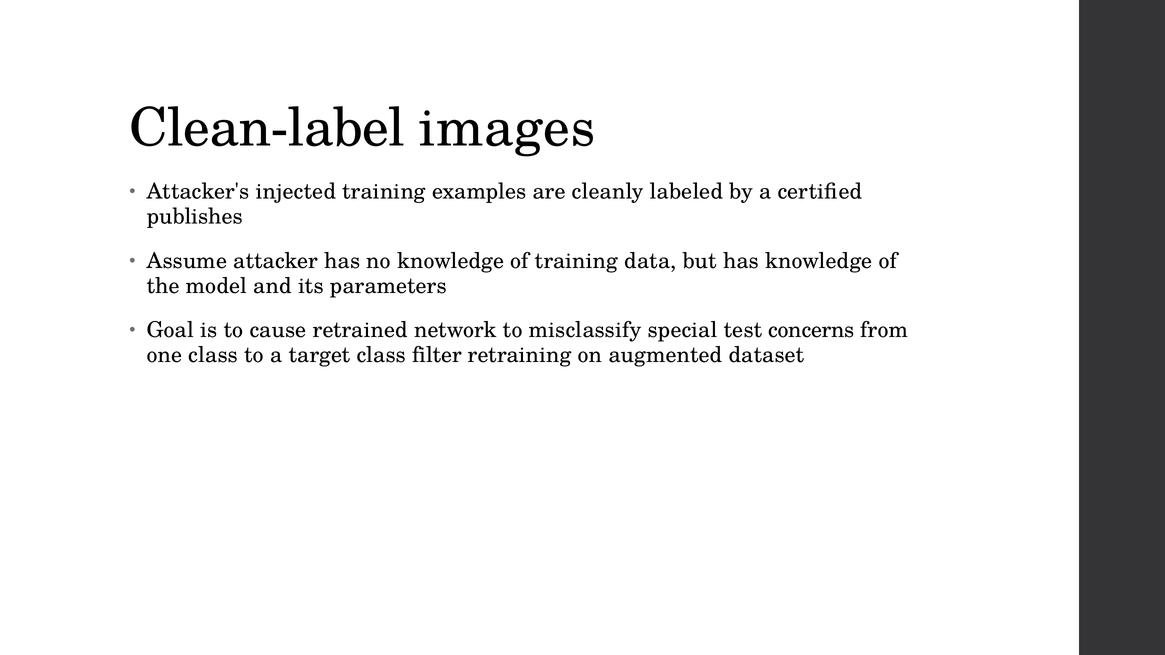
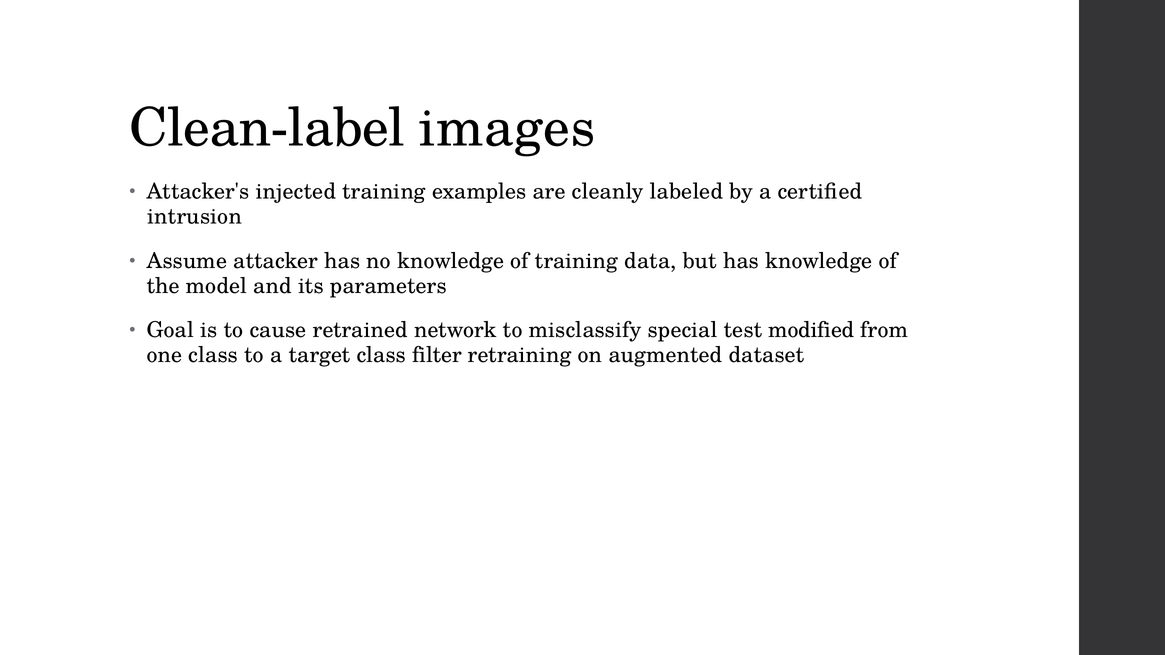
publishes: publishes -> intrusion
concerns: concerns -> modified
